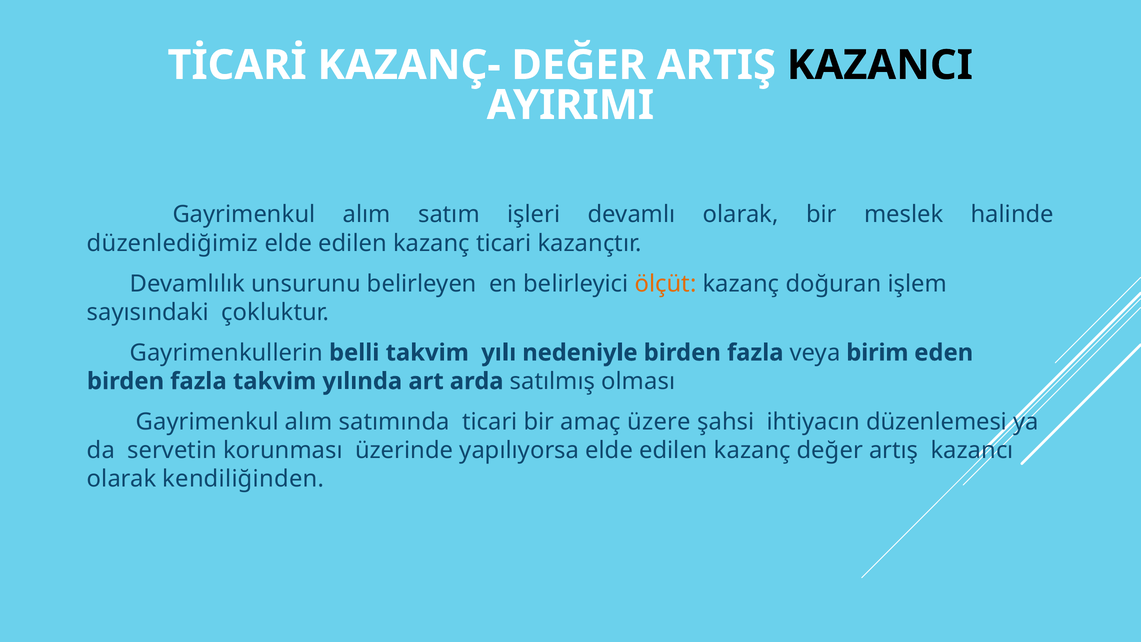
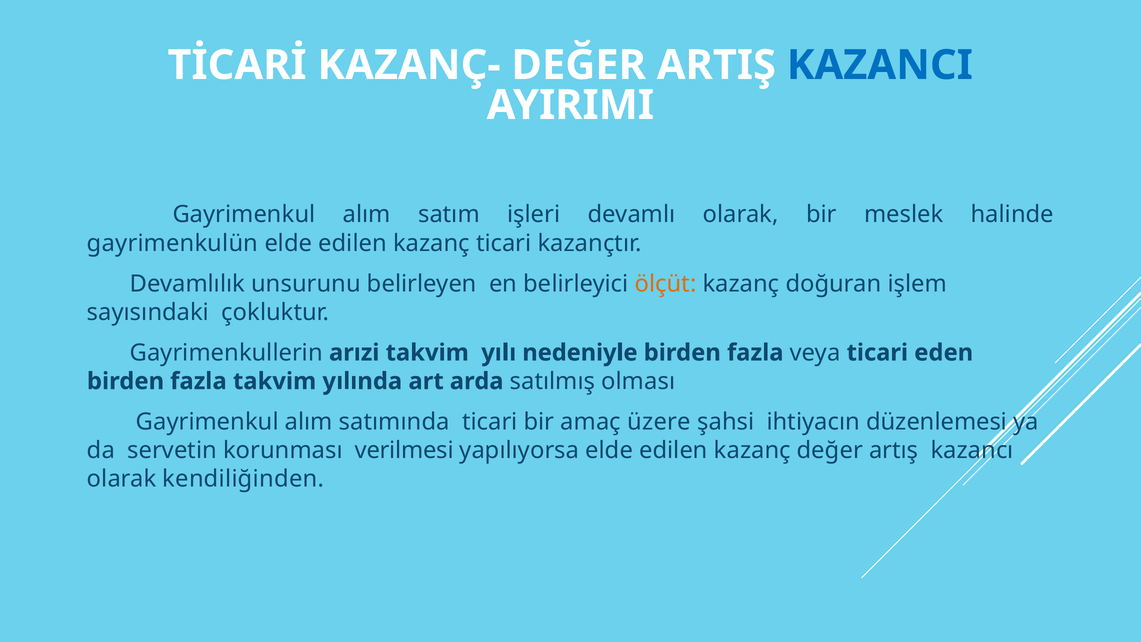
KAZANCI colour: black -> blue
düzenlediğimiz: düzenlediğimiz -> gayrimenkulün
belli: belli -> arızi
veya birim: birim -> ticari
üzerinde: üzerinde -> verilmesi
